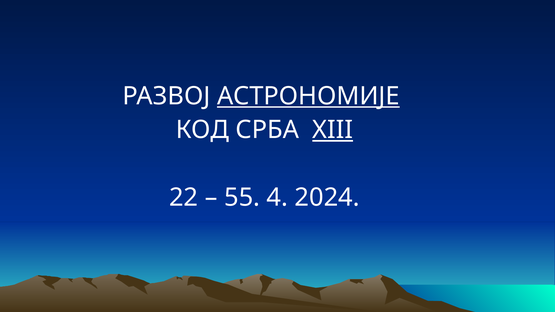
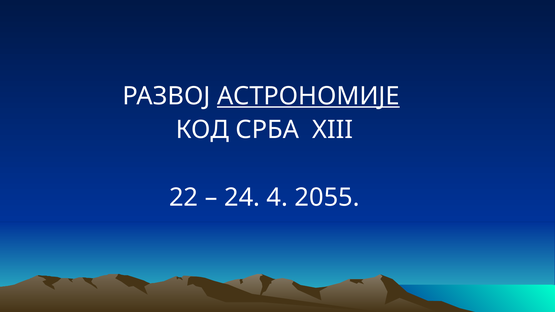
XIII underline: present -> none
55: 55 -> 24
2024: 2024 -> 2055
